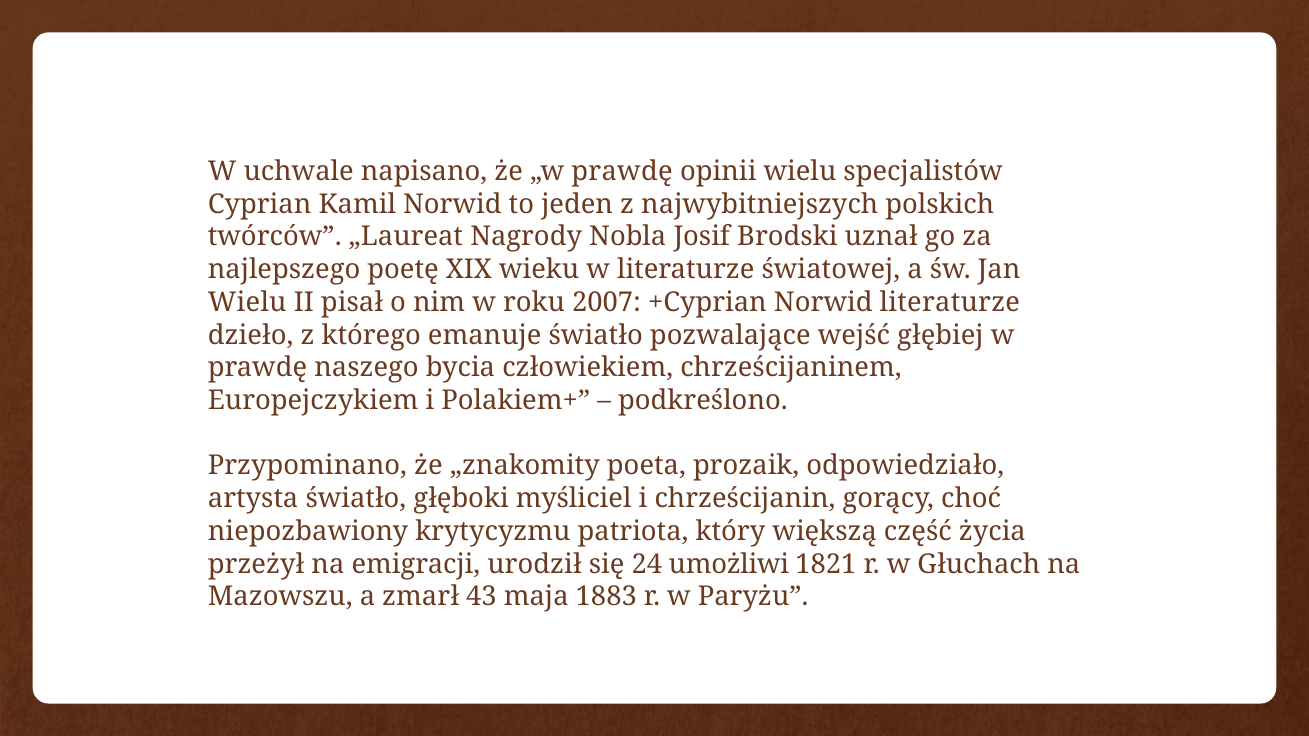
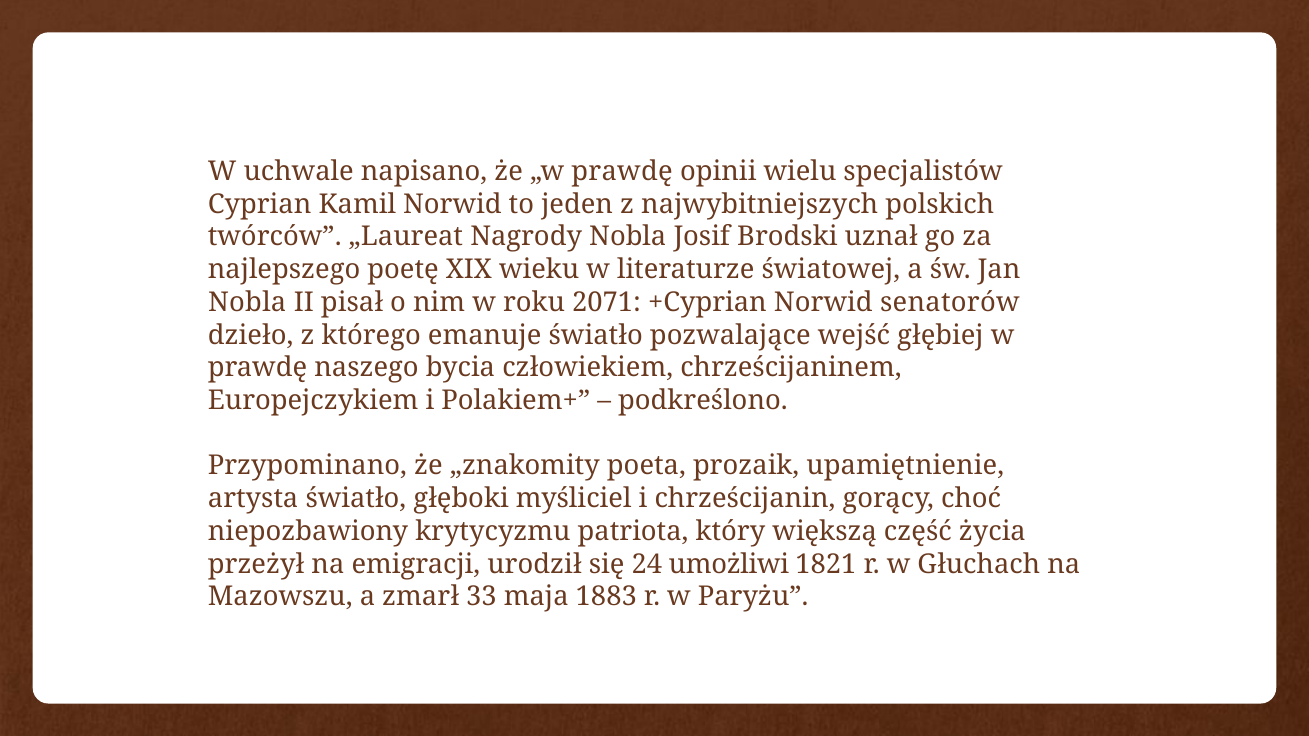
Wielu at (247, 303): Wielu -> Nobla
2007: 2007 -> 2071
Norwid literaturze: literaturze -> senatorów
odpowiedziało: odpowiedziało -> upamiętnienie
43: 43 -> 33
